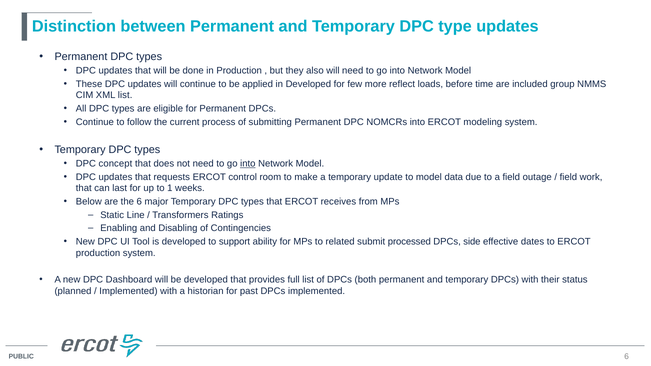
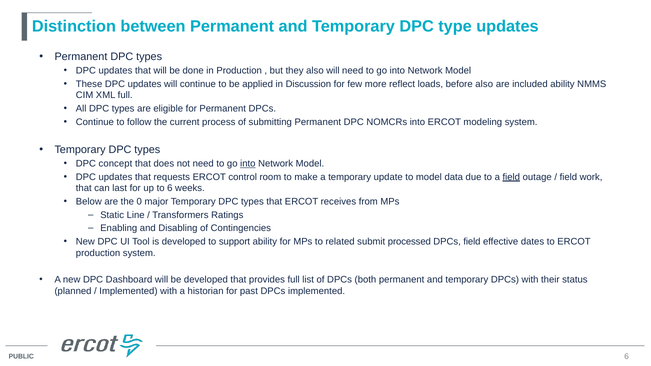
in Developed: Developed -> Discussion
before time: time -> also
included group: group -> ability
XML list: list -> full
field at (511, 177) underline: none -> present
to 1: 1 -> 6
the 6: 6 -> 0
DPCs side: side -> field
